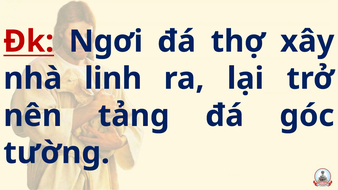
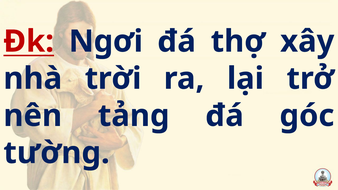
linh: linh -> trời
